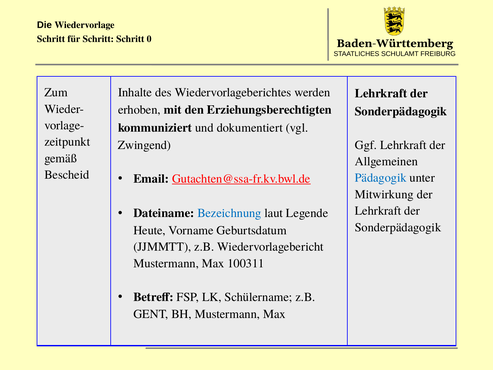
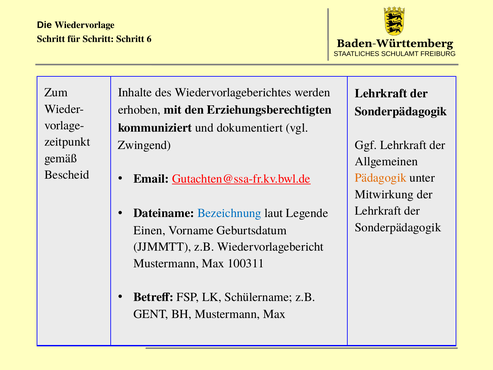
0: 0 -> 6
Pädagogik colour: blue -> orange
Heute: Heute -> Einen
